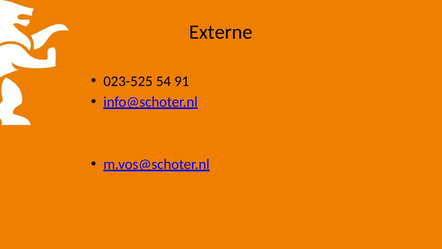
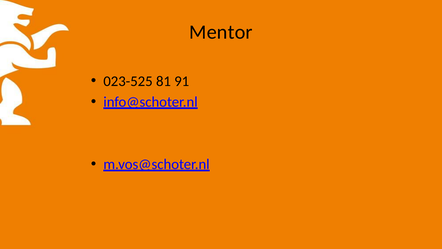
Externe: Externe -> Mentor
54: 54 -> 81
